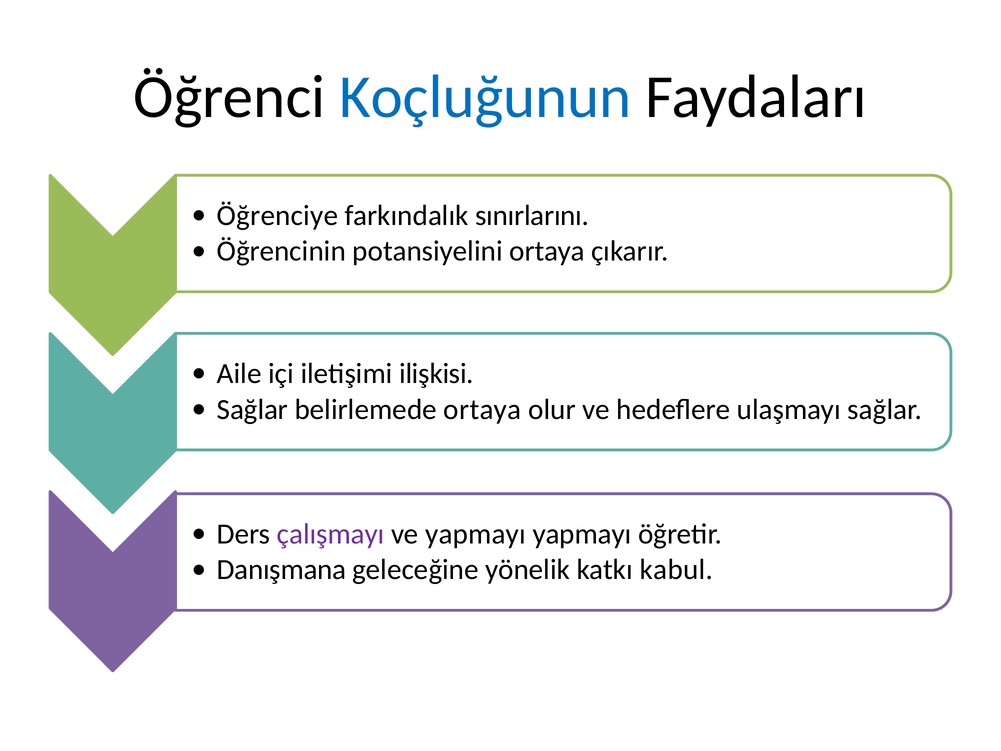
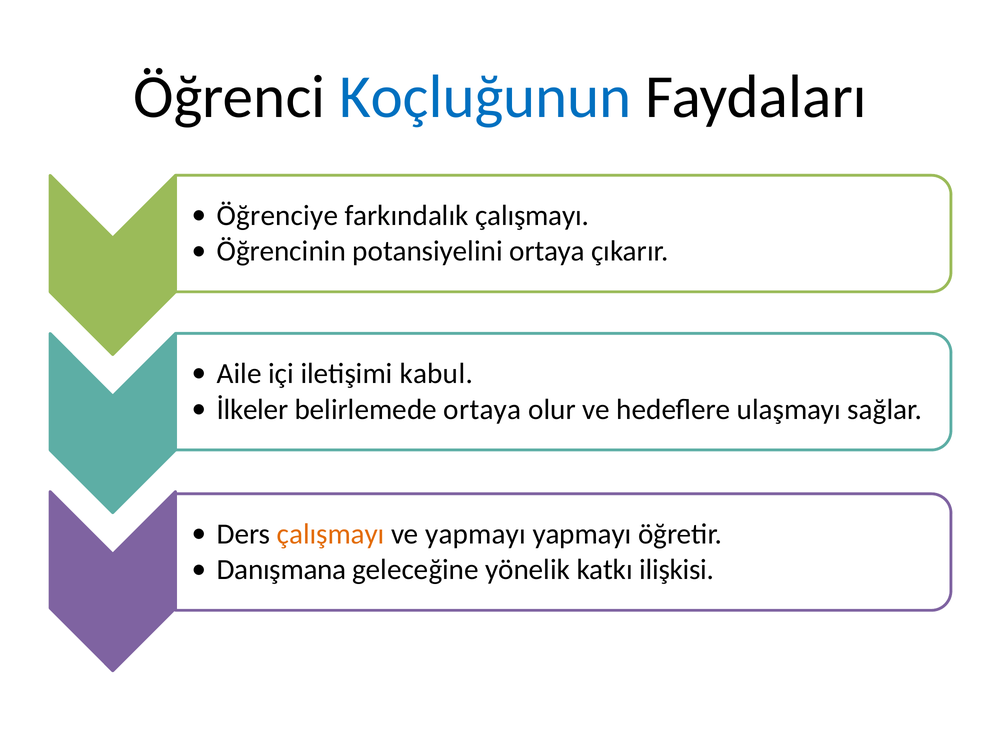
farkındalık sınırlarını: sınırlarını -> çalışmayı
ilişkisi: ilişkisi -> kabul
Sağlar at (252, 409): Sağlar -> İlkeler
çalışmayı at (331, 534) colour: purple -> orange
kabul: kabul -> ilişkisi
